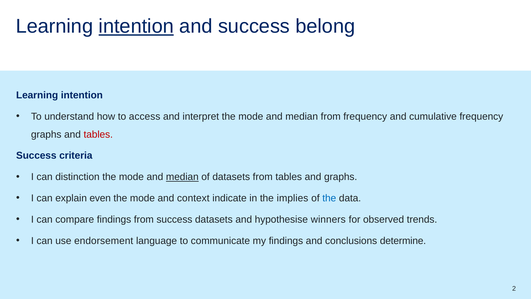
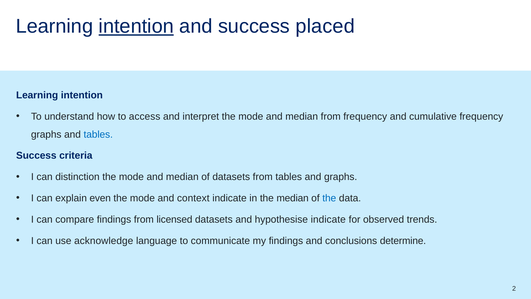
belong: belong -> placed
tables at (98, 134) colour: red -> blue
median at (182, 177) underline: present -> none
the implies: implies -> median
from success: success -> licensed
hypothesise winners: winners -> indicate
endorsement: endorsement -> acknowledge
